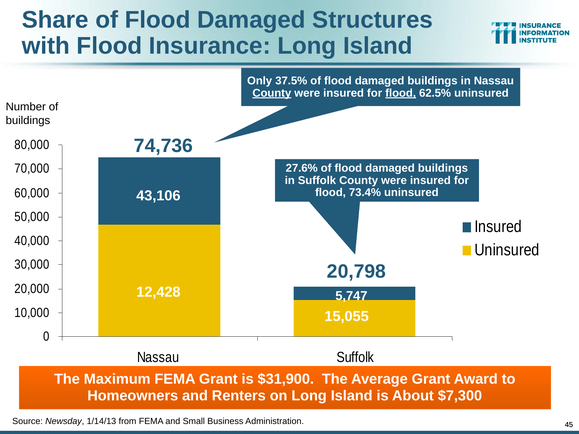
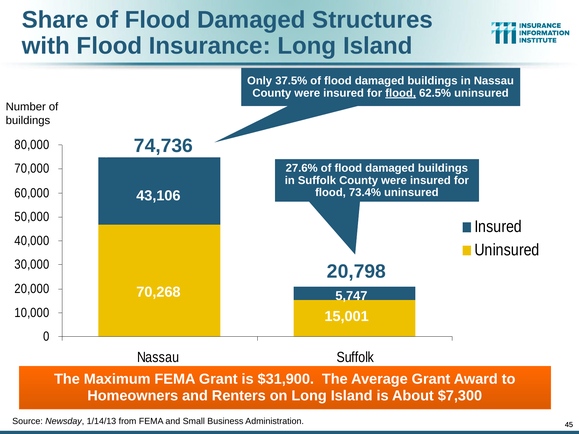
County at (272, 93) underline: present -> none
12,428: 12,428 -> 70,268
15,055: 15,055 -> 15,001
